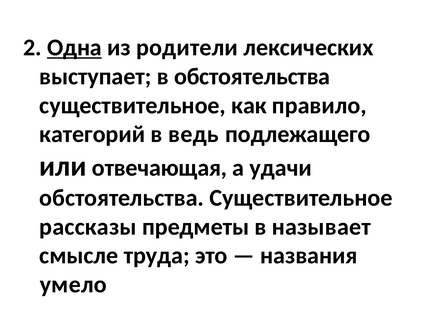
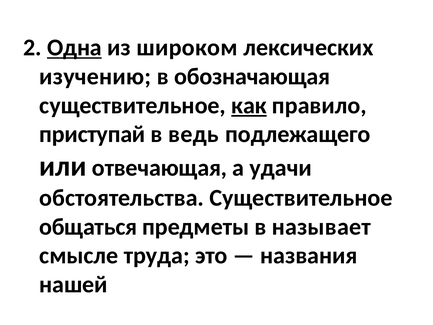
родители: родители -> широком
выступает: выступает -> изучению
в обстоятельства: обстоятельства -> обозначающая
как underline: none -> present
категорий: категорий -> приступай
рассказы: рассказы -> общаться
умело: умело -> нашей
